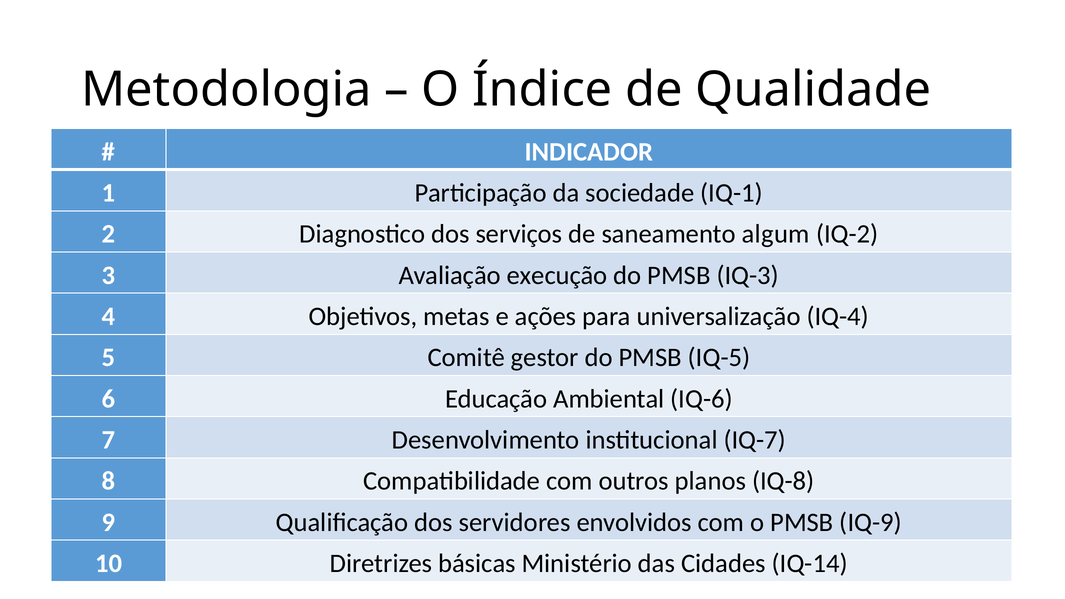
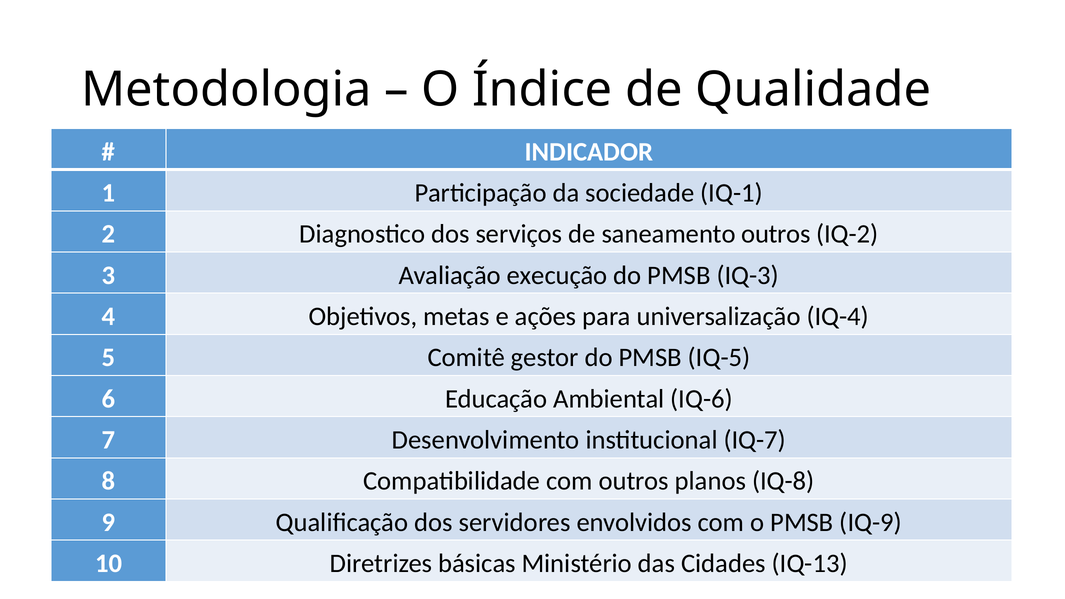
saneamento algum: algum -> outros
IQ-14: IQ-14 -> IQ-13
